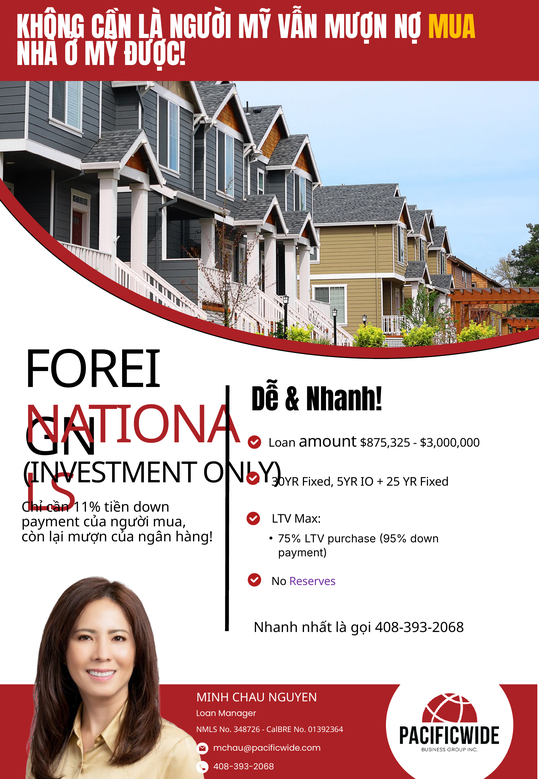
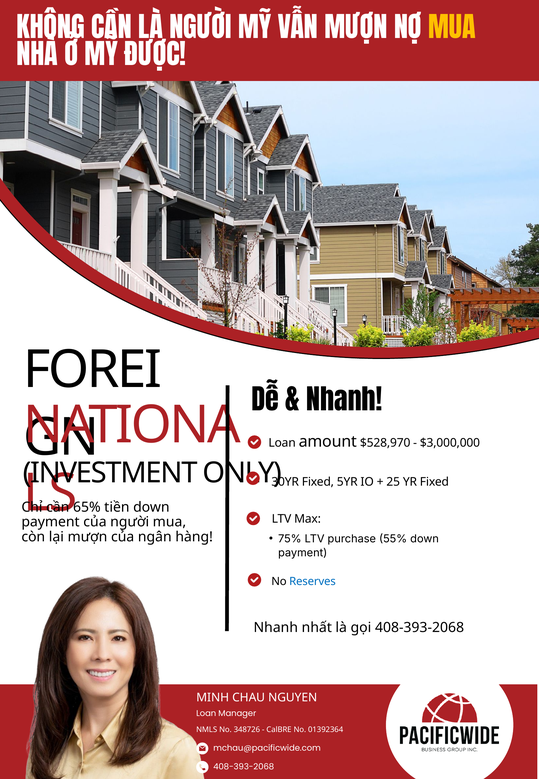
$875,325: $875,325 -> $528,970
11%: 11% -> 65%
95%: 95% -> 55%
Reserves colour: purple -> blue
